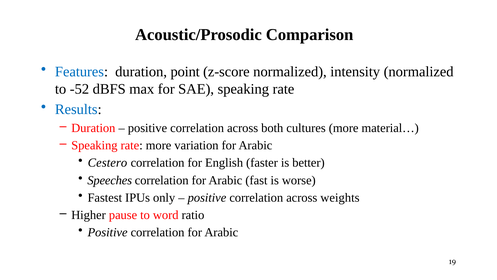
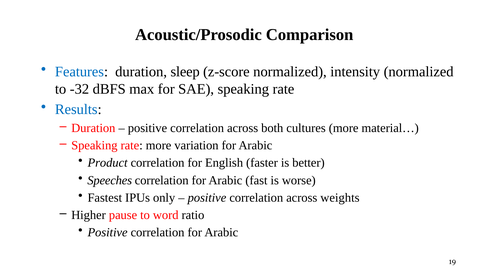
point: point -> sleep
-52: -52 -> -32
Cestero: Cestero -> Product
